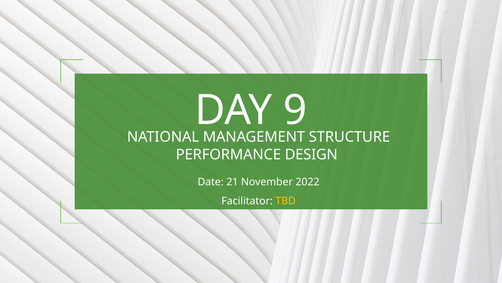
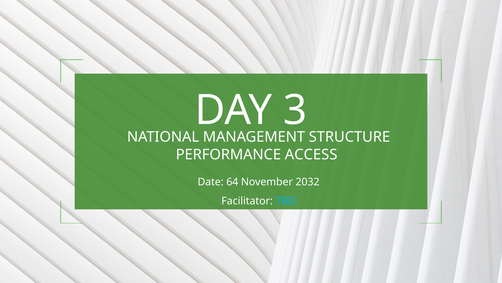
9: 9 -> 3
DESIGN: DESIGN -> ACCESS
21: 21 -> 64
2022: 2022 -> 2032
TBD colour: yellow -> light blue
